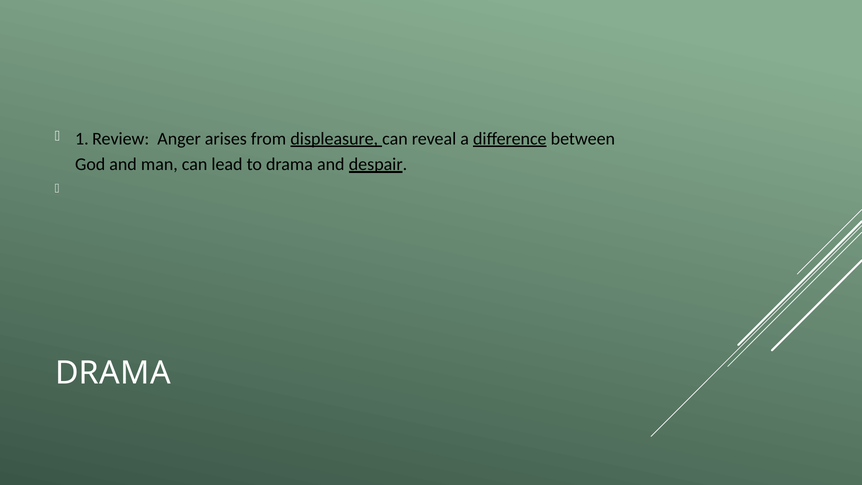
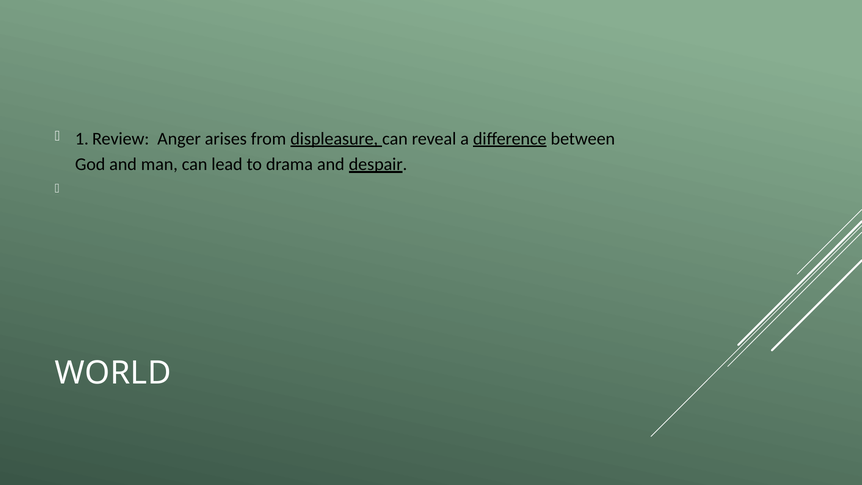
DRAMA at (113, 373): DRAMA -> WORLD
